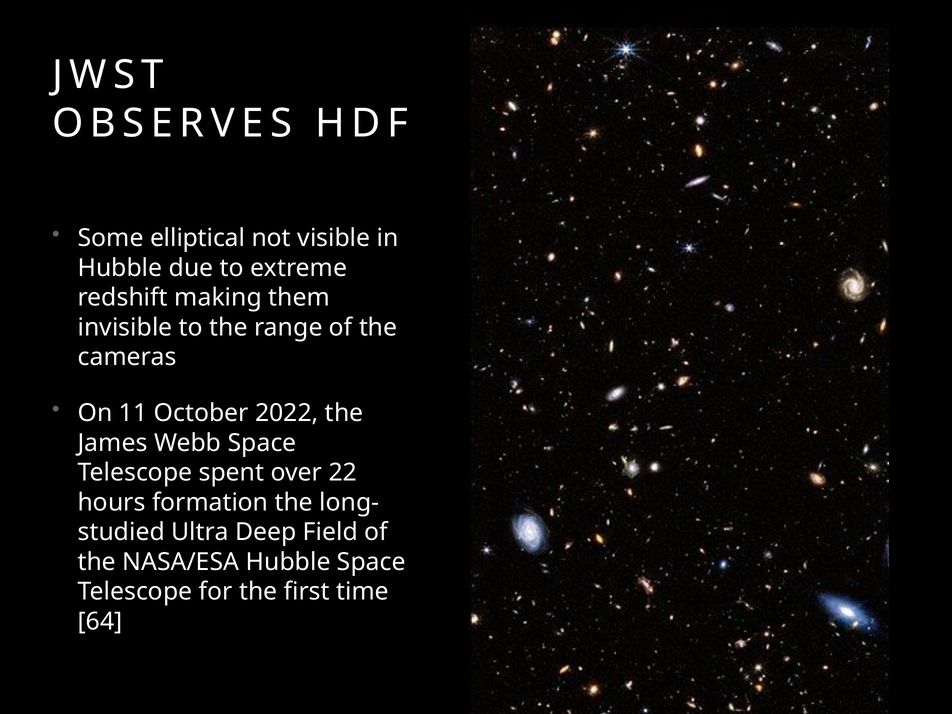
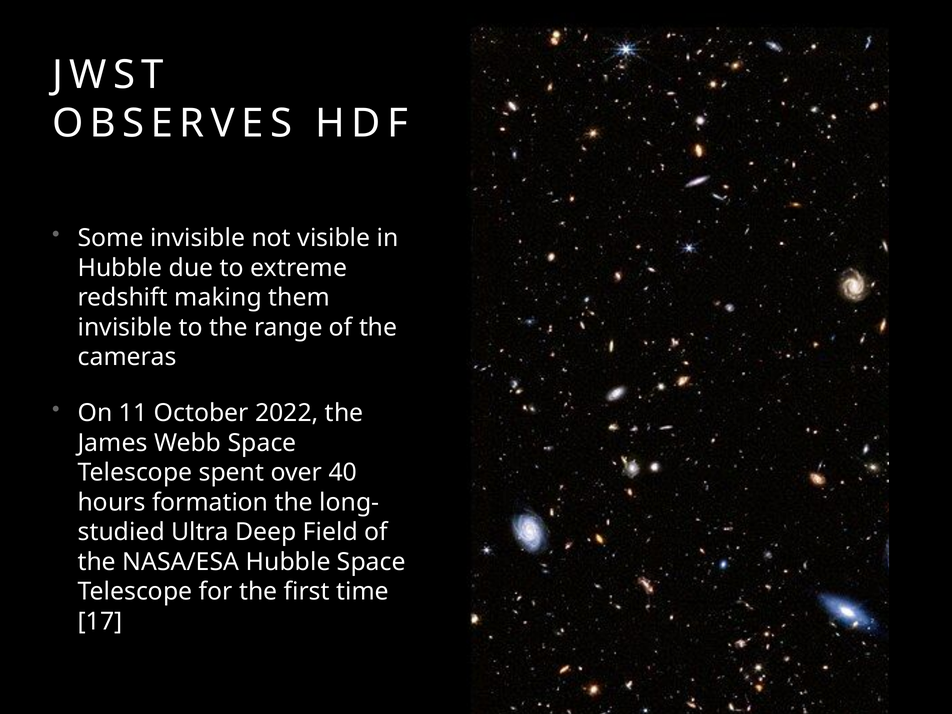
Some elliptical: elliptical -> invisible
22: 22 -> 40
64: 64 -> 17
